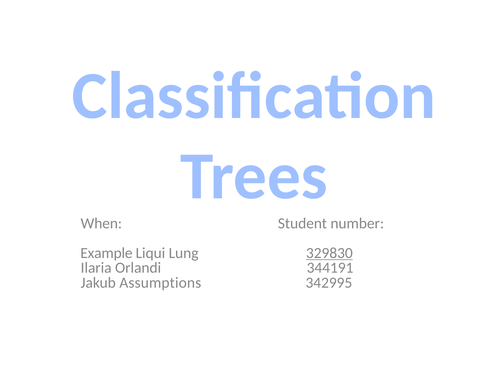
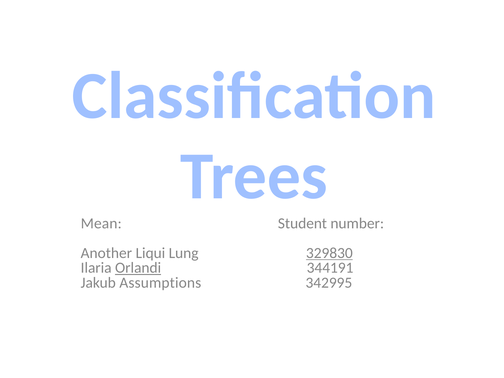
When: When -> Mean
Example: Example -> Another
Orlandi underline: none -> present
